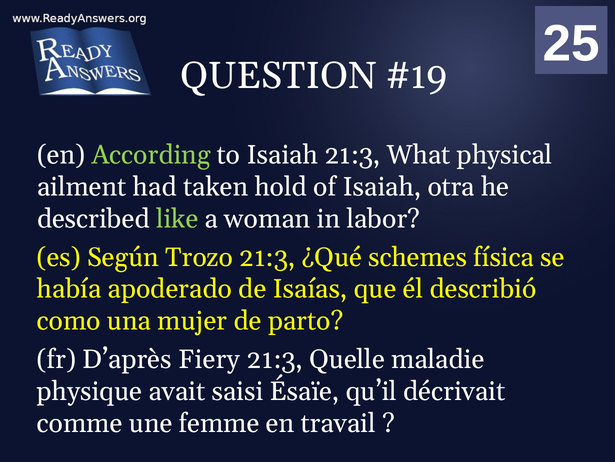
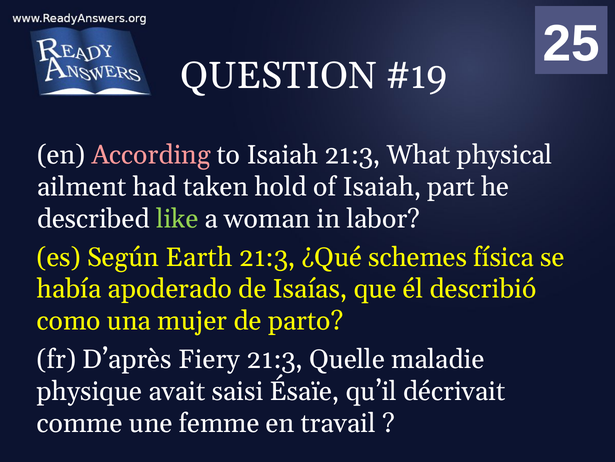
According colour: light green -> pink
otra: otra -> part
Trozo: Trozo -> Earth
